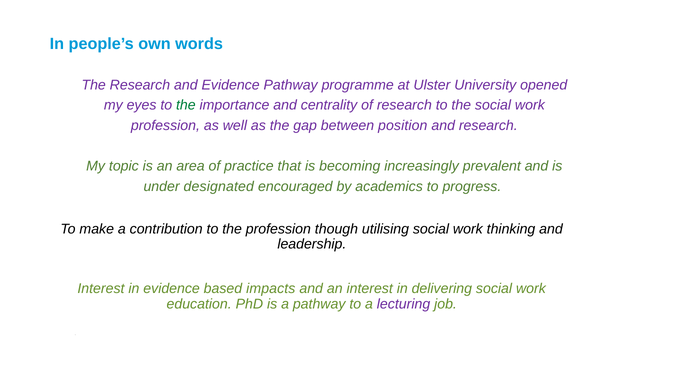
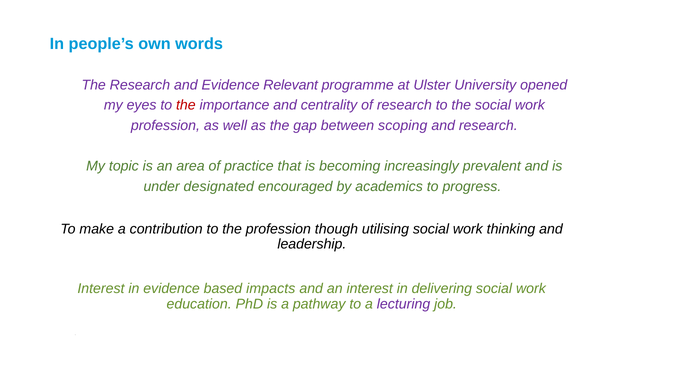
Evidence Pathway: Pathway -> Relevant
the at (186, 105) colour: green -> red
position: position -> scoping
